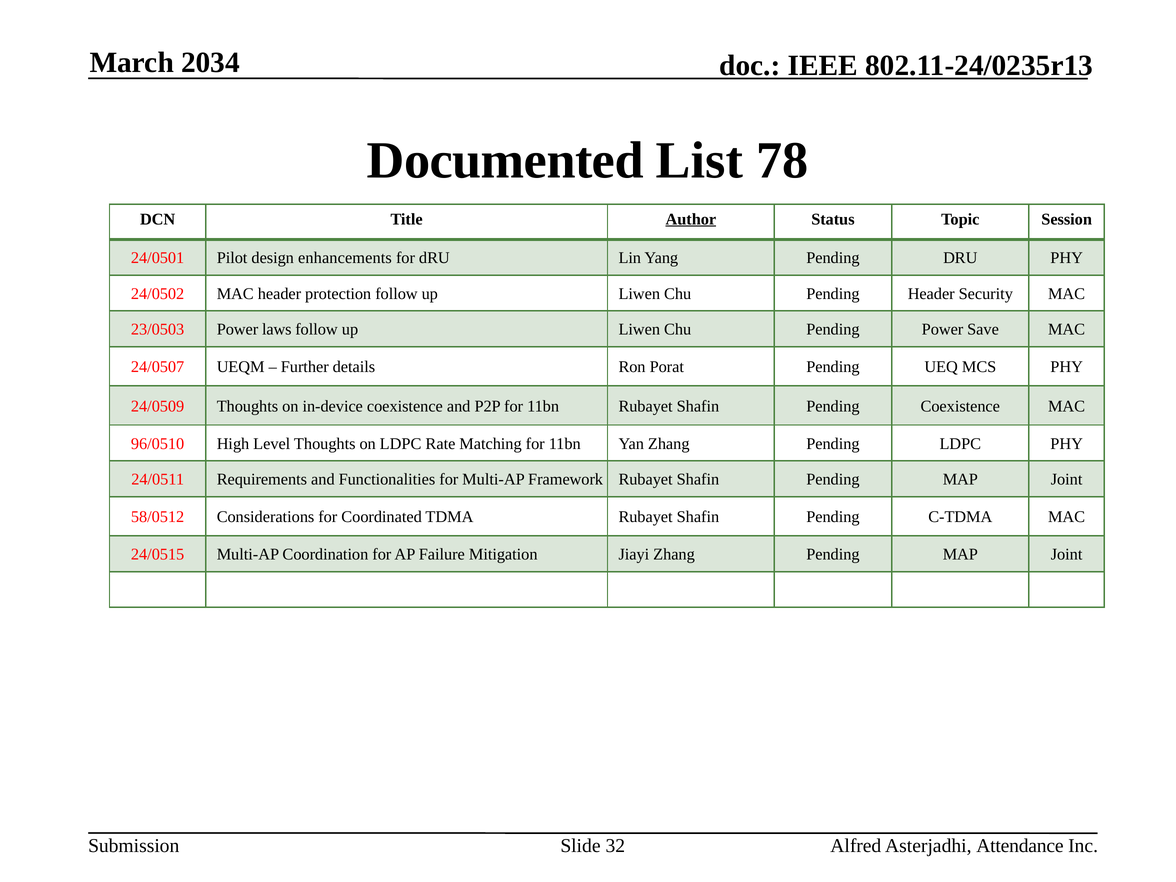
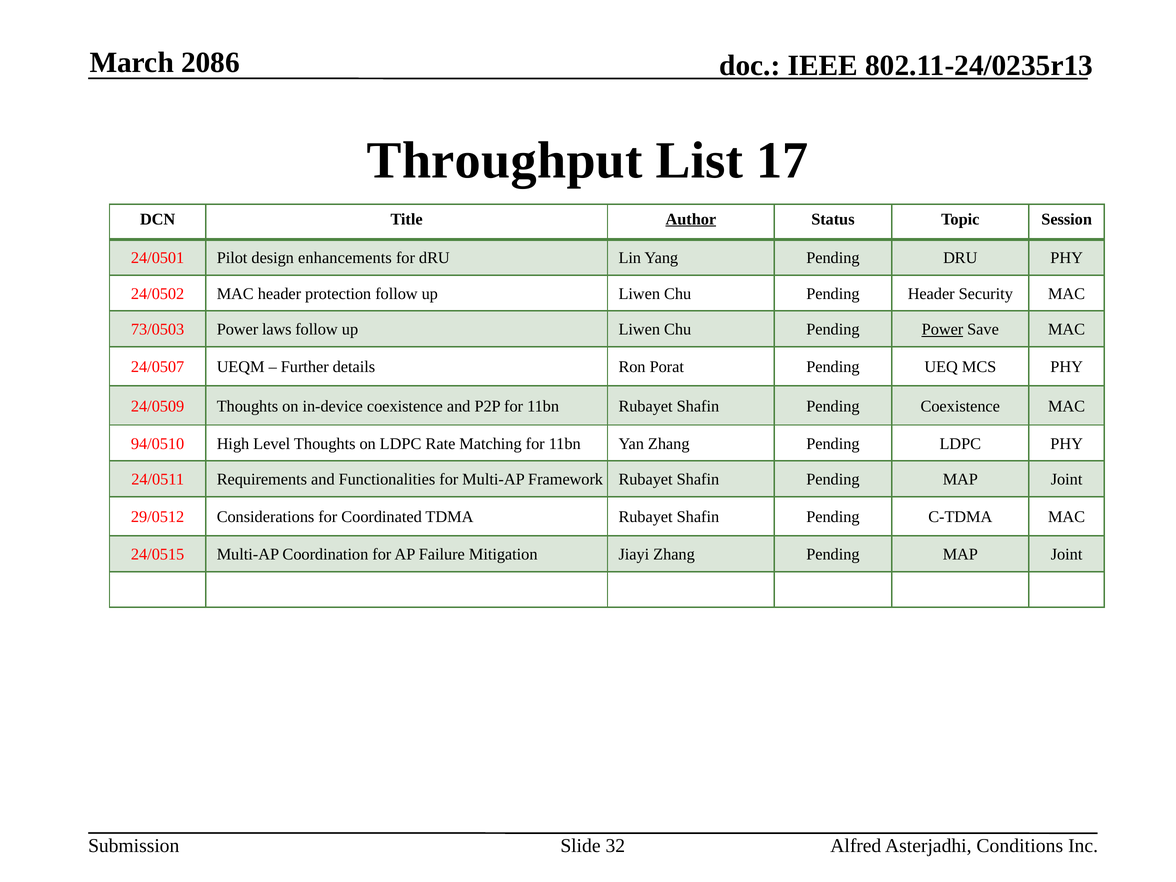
2034: 2034 -> 2086
Documented: Documented -> Throughput
78: 78 -> 17
23/0503: 23/0503 -> 73/0503
Power at (943, 329) underline: none -> present
96/0510: 96/0510 -> 94/0510
58/0512: 58/0512 -> 29/0512
Attendance: Attendance -> Conditions
